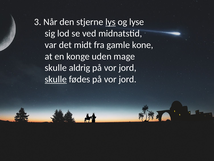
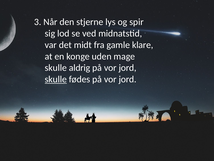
lys underline: present -> none
lyse: lyse -> spir
kone: kone -> klare
